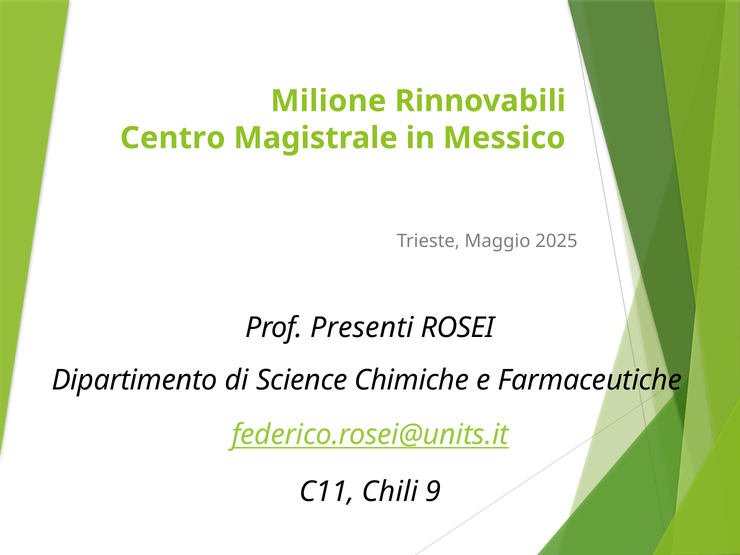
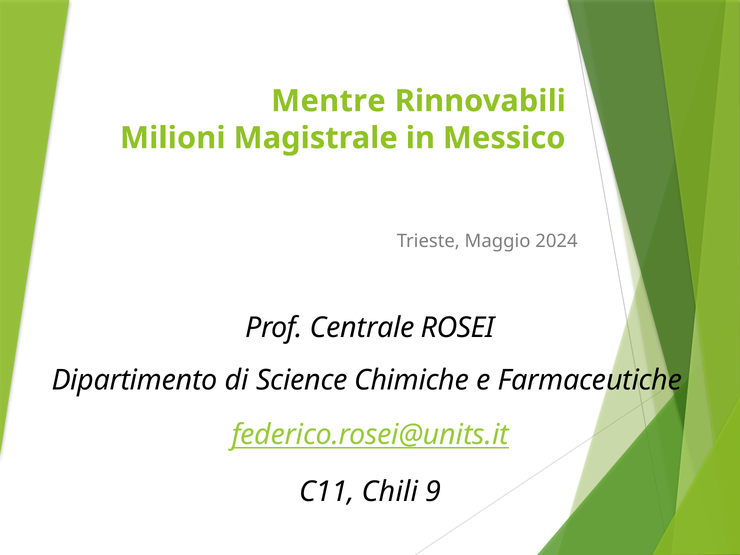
Milione: Milione -> Mentre
Centro: Centro -> Milioni
2025: 2025 -> 2024
Presenti: Presenti -> Centrale
